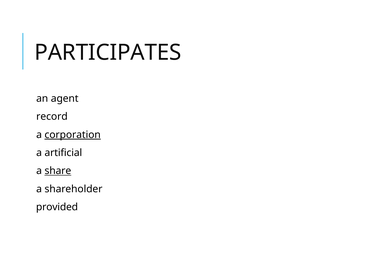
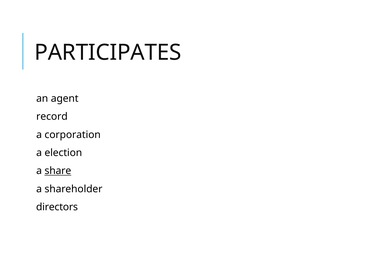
corporation underline: present -> none
artificial: artificial -> election
provided: provided -> directors
